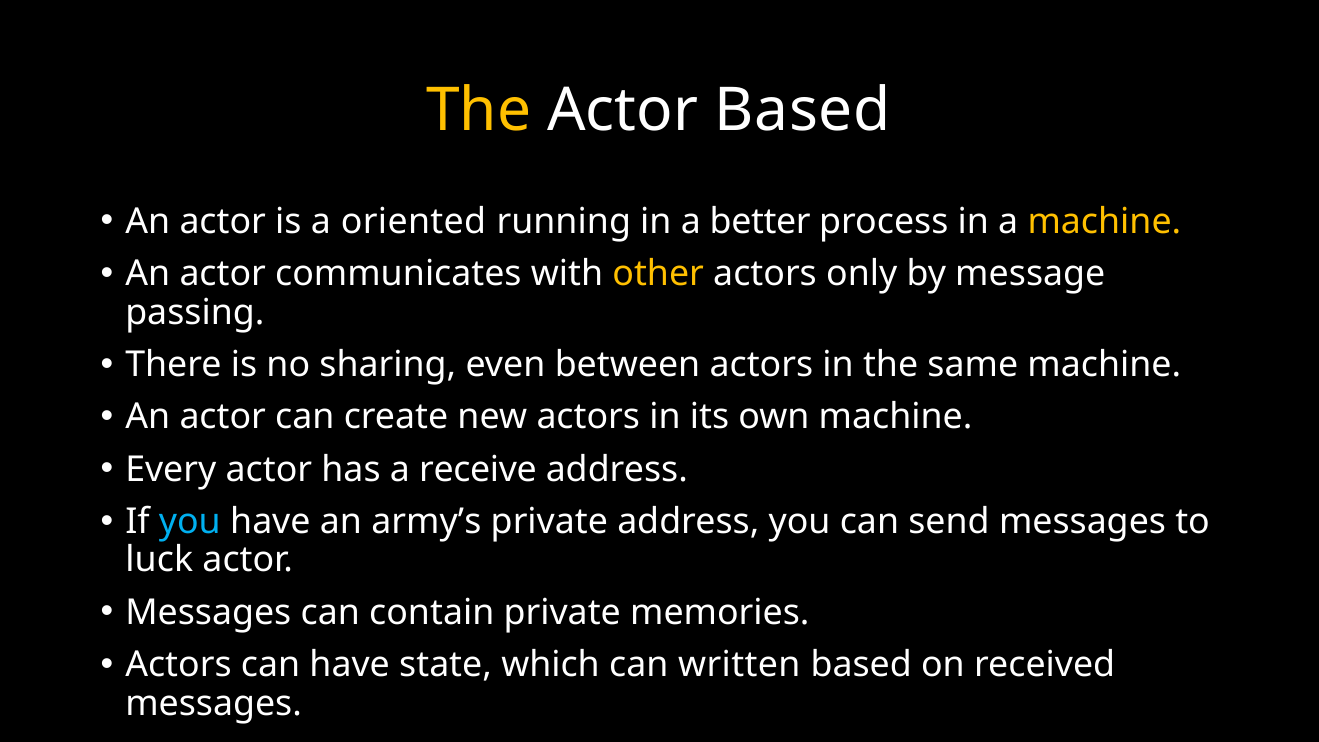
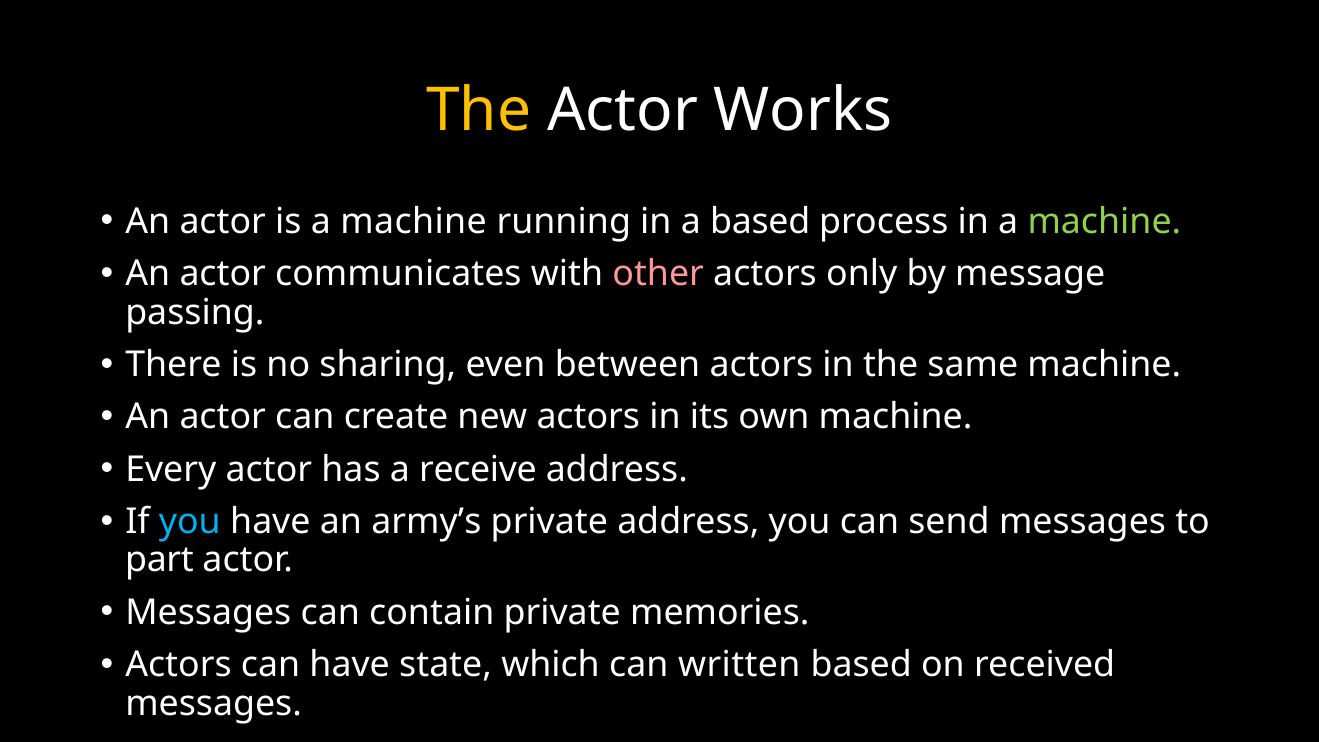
Actor Based: Based -> Works
is a oriented: oriented -> machine
a better: better -> based
machine at (1104, 222) colour: yellow -> light green
other colour: yellow -> pink
luck: luck -> part
